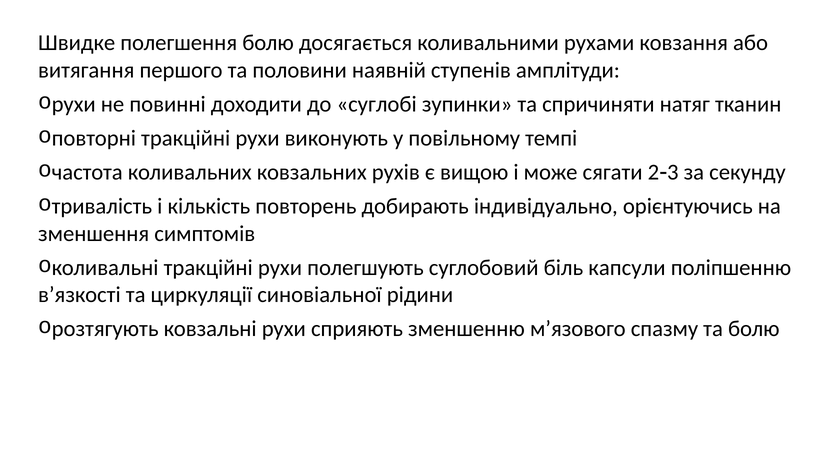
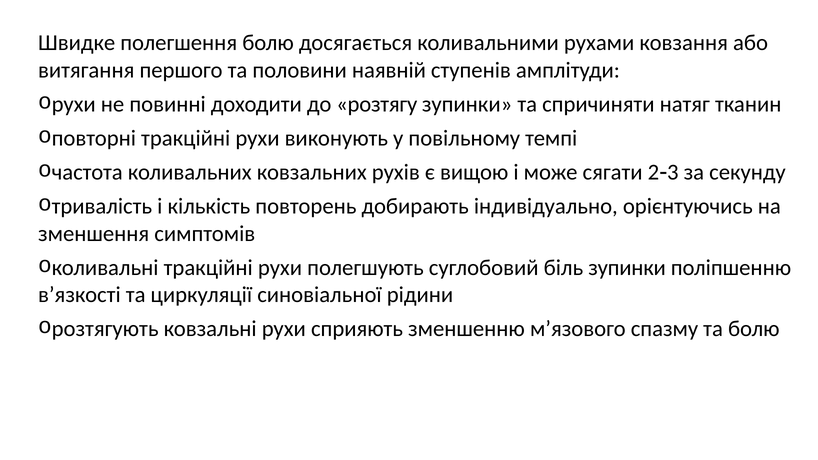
суглобі: суглобі -> розтягу
біль капсули: капсули -> зупинки
